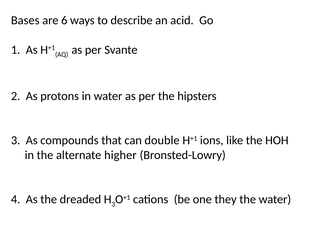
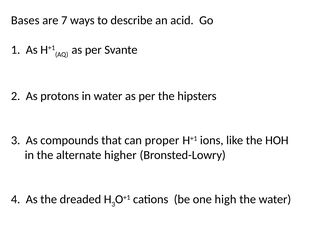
6: 6 -> 7
double: double -> proper
they: they -> high
